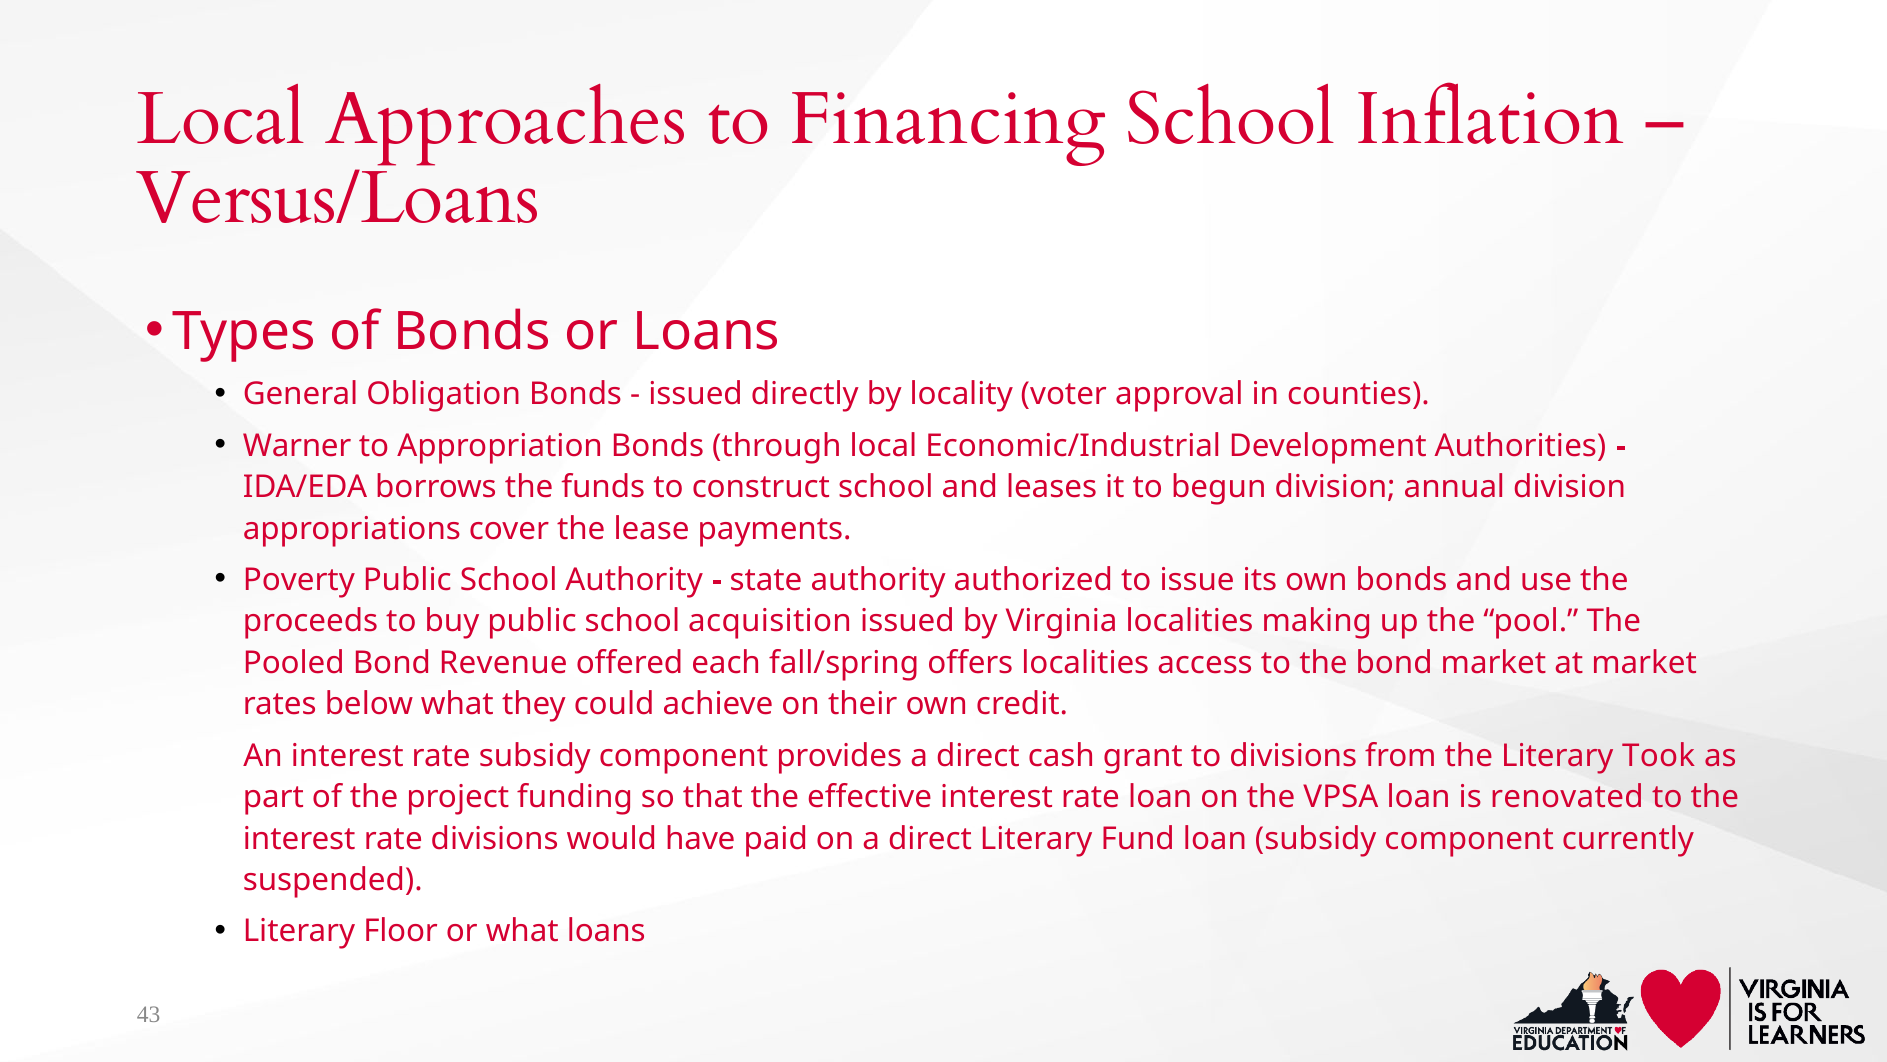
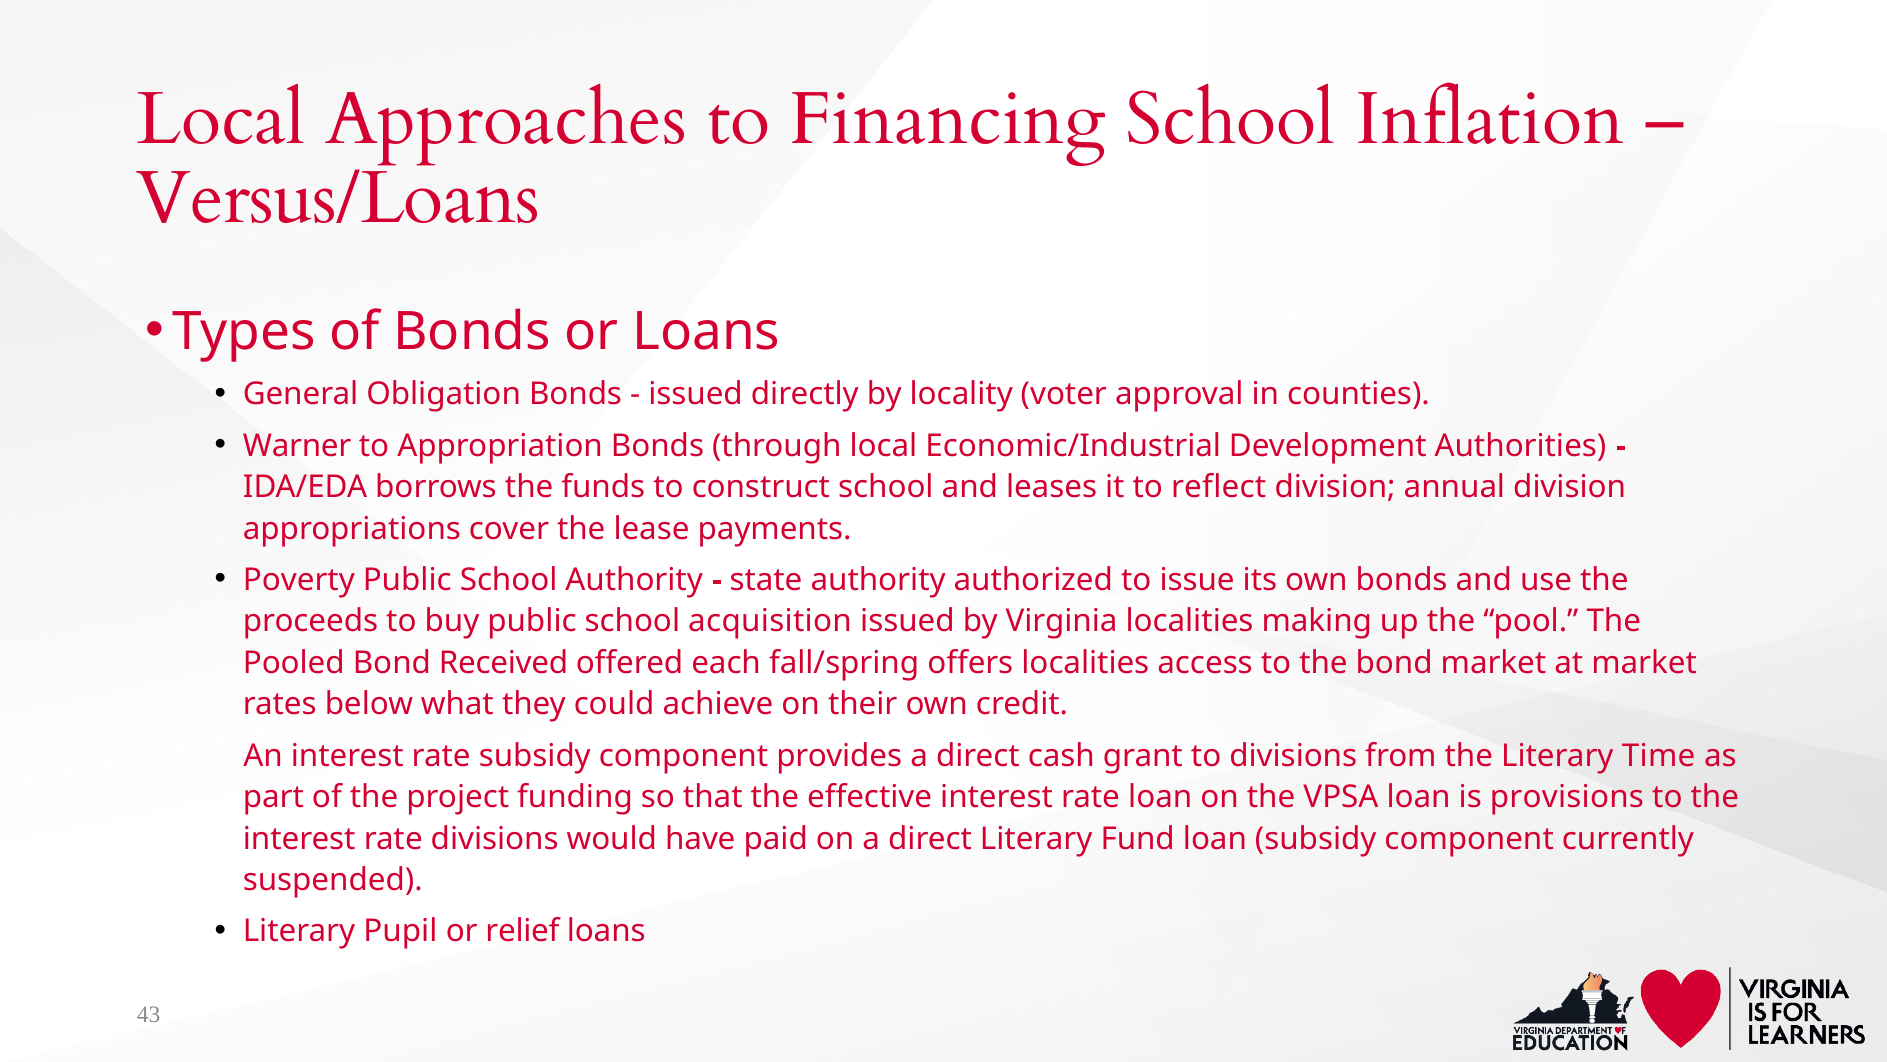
begun: begun -> reflect
Revenue: Revenue -> Received
Took: Took -> Time
renovated: renovated -> provisions
Floor: Floor -> Pupil
or what: what -> relief
